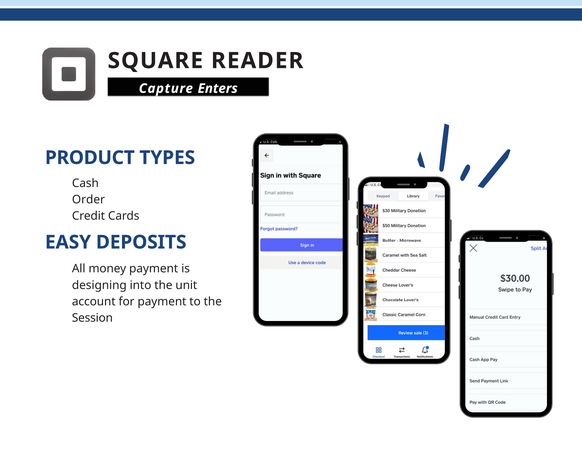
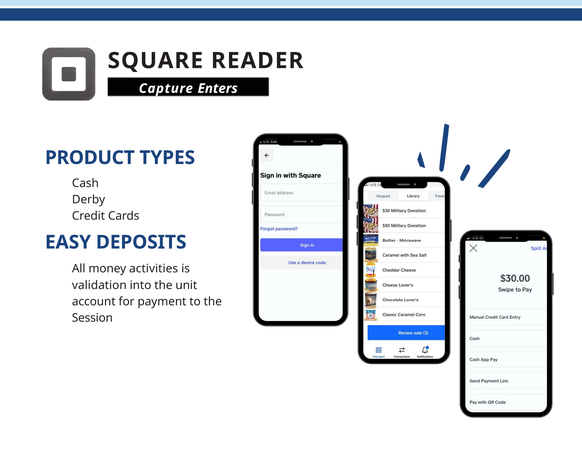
Order: Order -> Derby
money payment: payment -> activities
designing: designing -> validation
